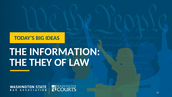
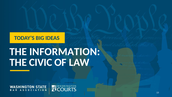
THEY: THEY -> CIVIC
